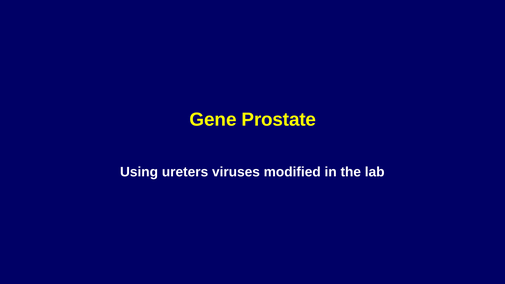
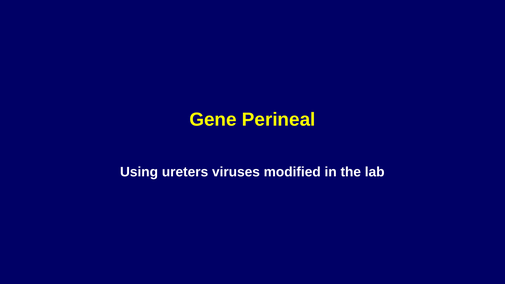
Prostate: Prostate -> Perineal
